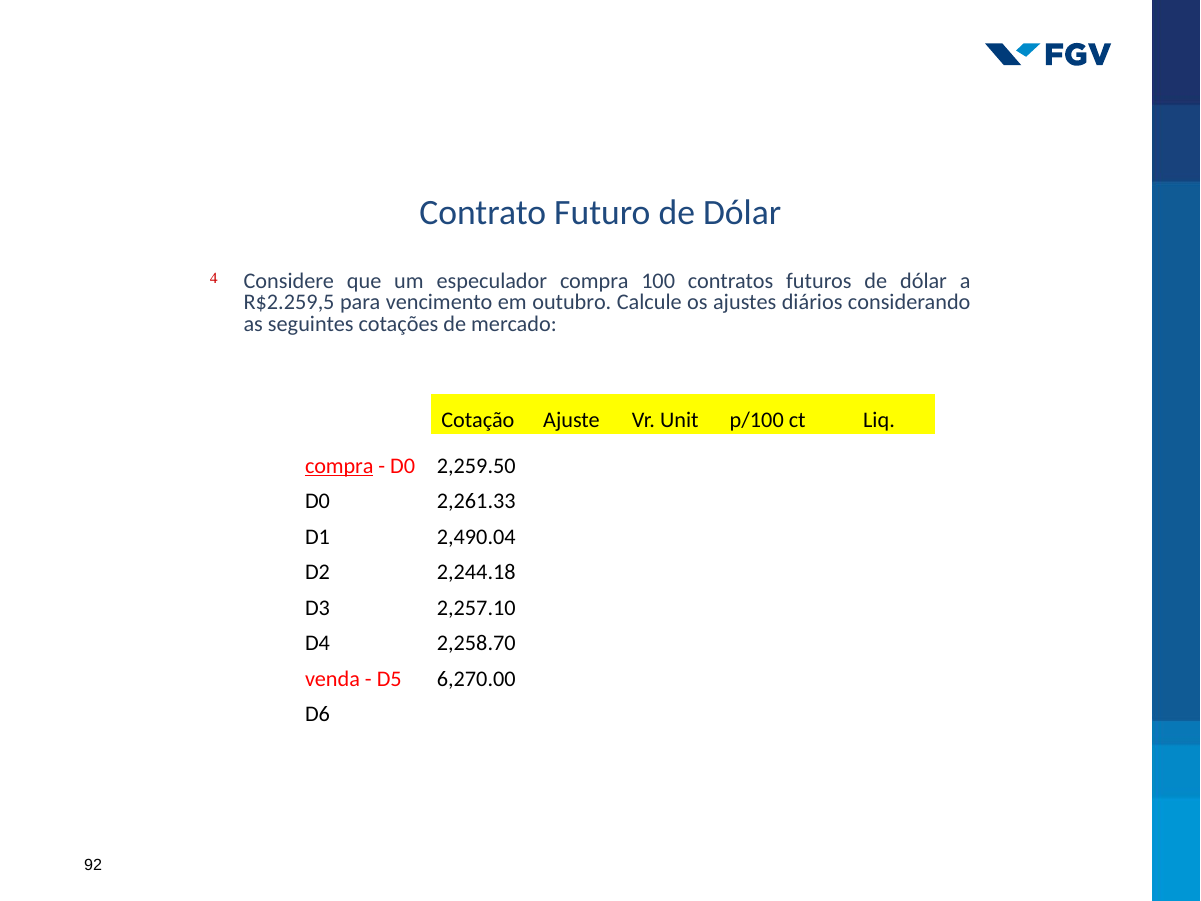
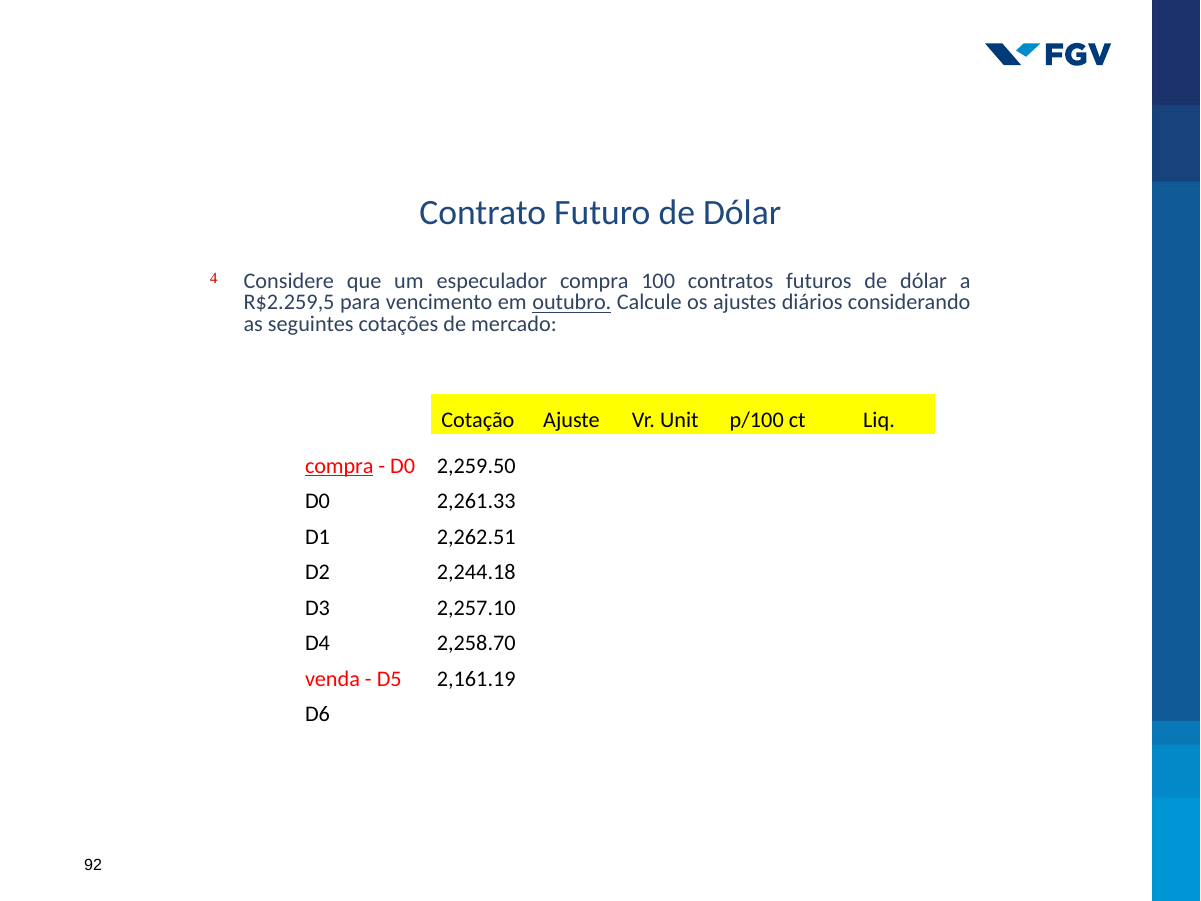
outubro underline: none -> present
2,490.04: 2,490.04 -> 2,262.51
6,270.00: 6,270.00 -> 2,161.19
